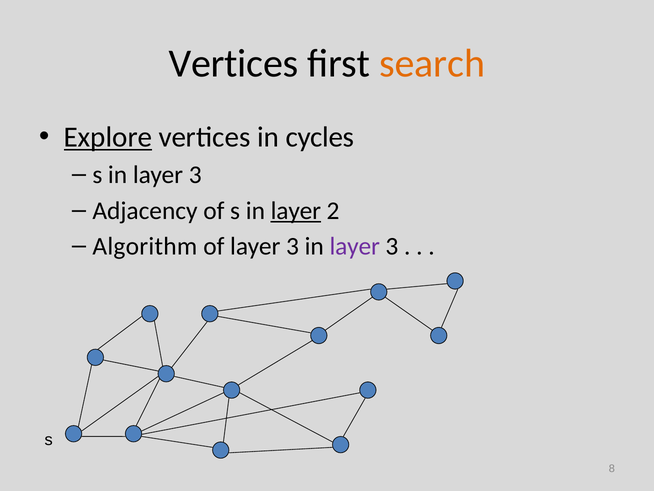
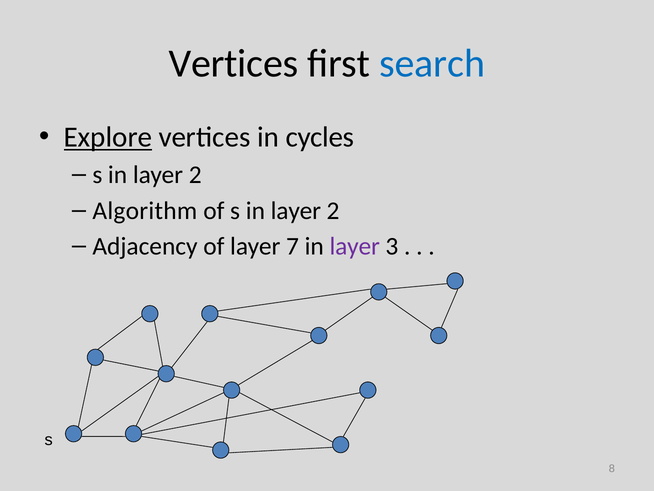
search colour: orange -> blue
3 at (195, 175): 3 -> 2
Adjacency: Adjacency -> Algorithm
layer at (296, 210) underline: present -> none
Algorithm: Algorithm -> Adjacency
of layer 3: 3 -> 7
